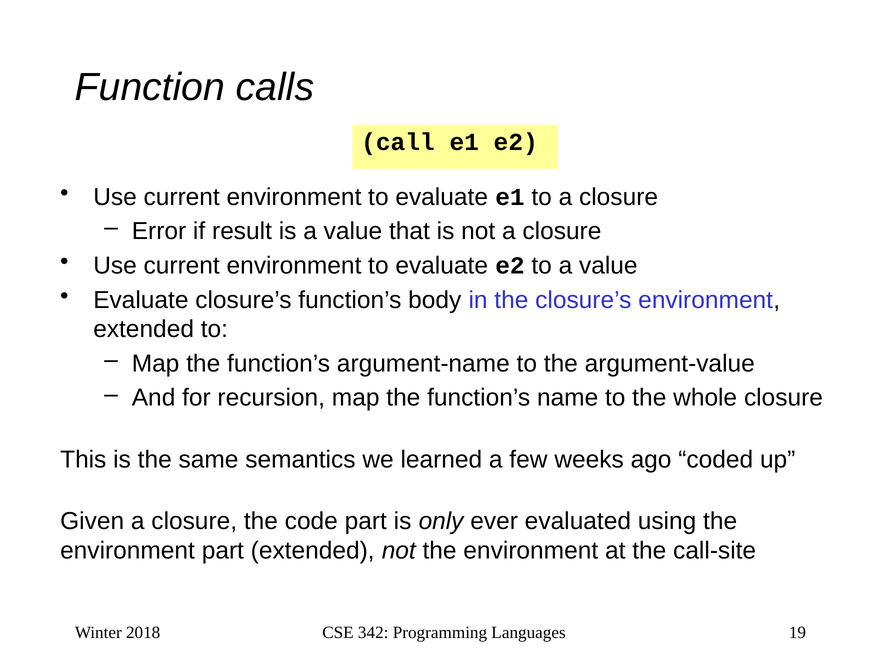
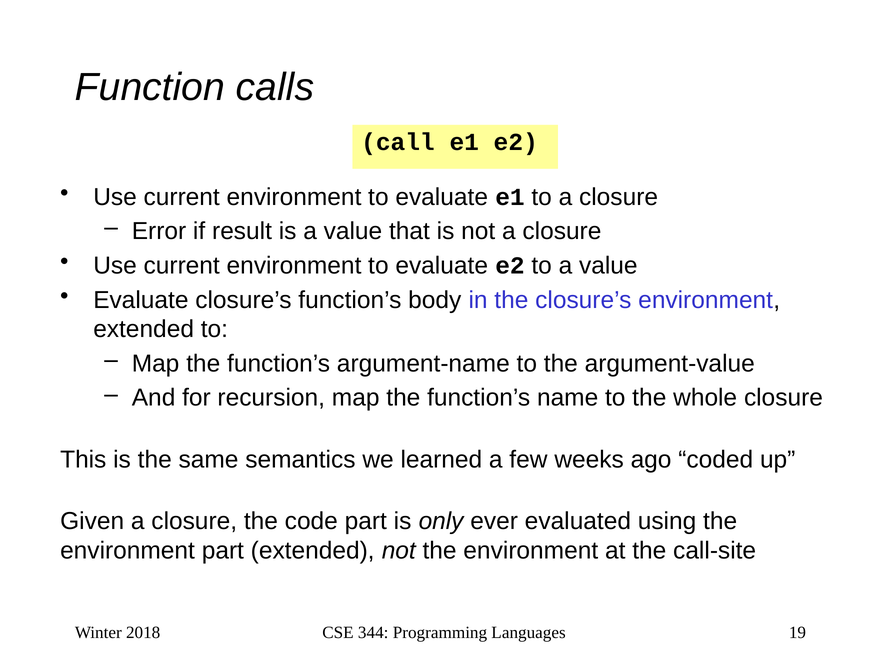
342: 342 -> 344
